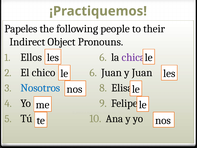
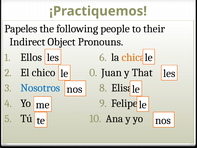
chica colour: purple -> orange
chico 6: 6 -> 0
y Juan: Juan -> That
